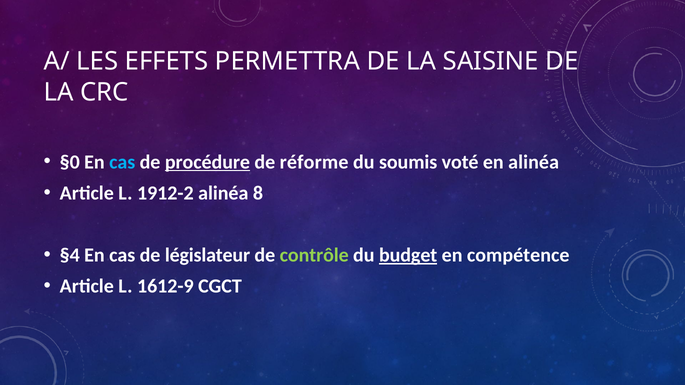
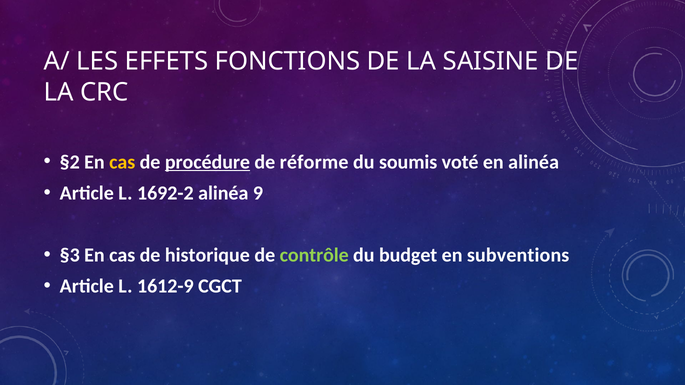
PERMETTRA: PERMETTRA -> FONCTIONS
§0: §0 -> §2
cas at (122, 162) colour: light blue -> yellow
1912-2: 1912-2 -> 1692-2
8: 8 -> 9
§4: §4 -> §3
législateur: législateur -> historique
budget underline: present -> none
compétence: compétence -> subventions
